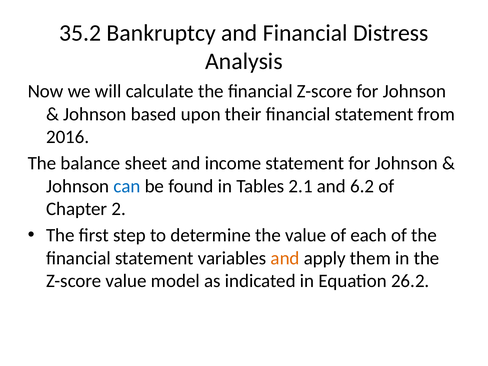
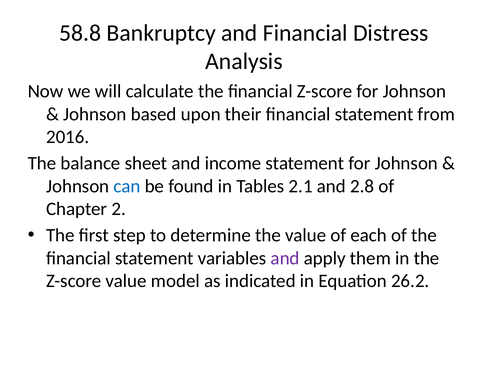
35.2: 35.2 -> 58.8
6.2: 6.2 -> 2.8
and at (285, 258) colour: orange -> purple
